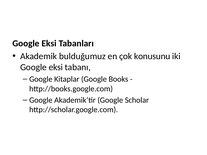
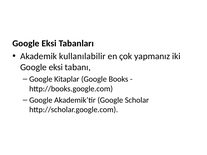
bulduğumuz: bulduğumuz -> kullanılabilir
konusunu: konusunu -> yapmanız
